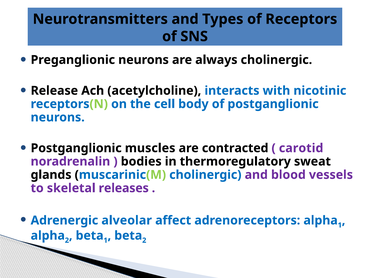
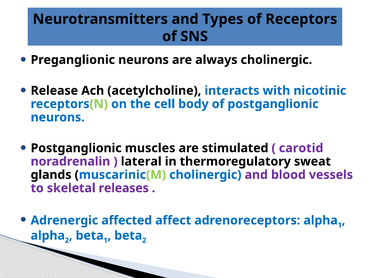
contracted: contracted -> stimulated
bodies: bodies -> lateral
alveolar: alveolar -> affected
